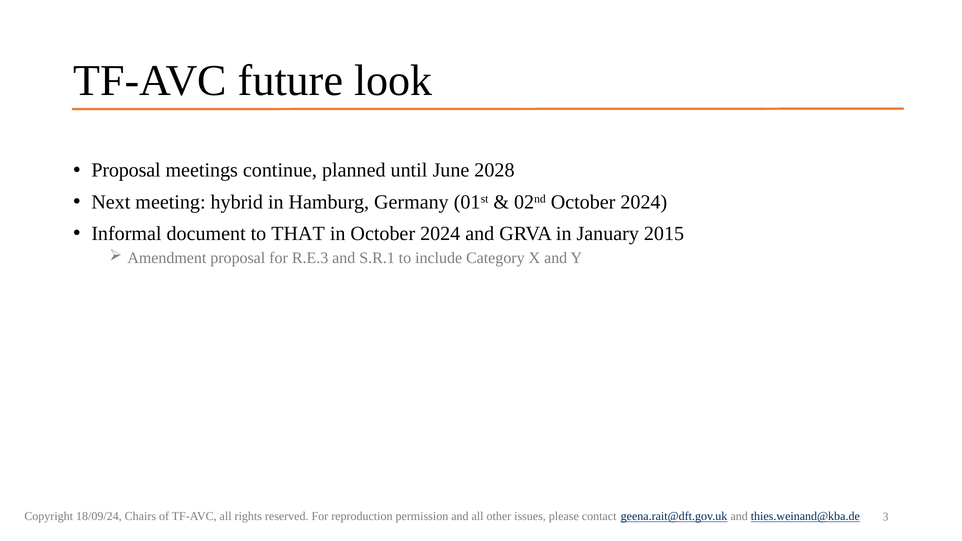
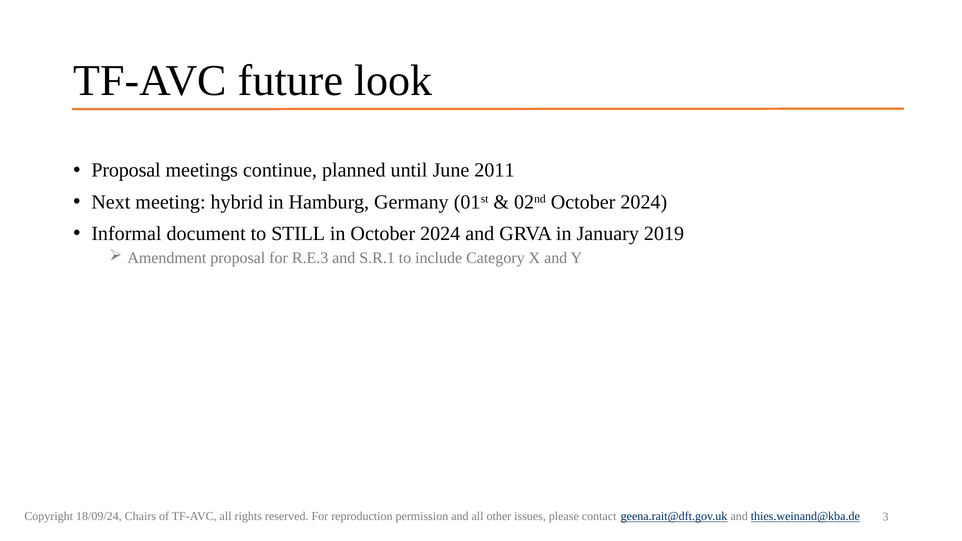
2028: 2028 -> 2011
THAT: THAT -> STILL
2015: 2015 -> 2019
